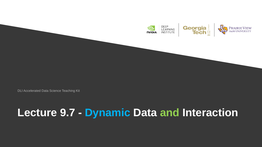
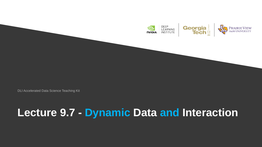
and colour: light green -> light blue
